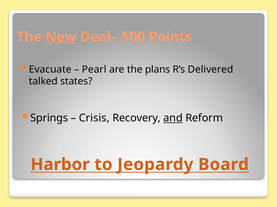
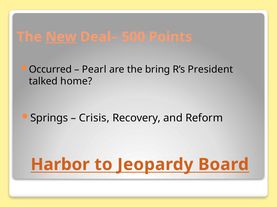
Evacuate: Evacuate -> Occurred
plans: plans -> bring
Delivered: Delivered -> President
states: states -> home
and underline: present -> none
